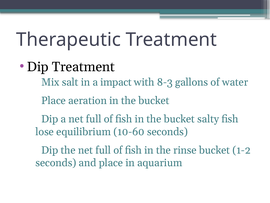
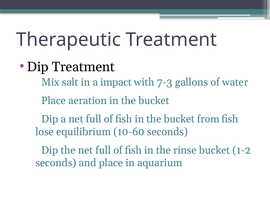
8-3: 8-3 -> 7-3
salty: salty -> from
